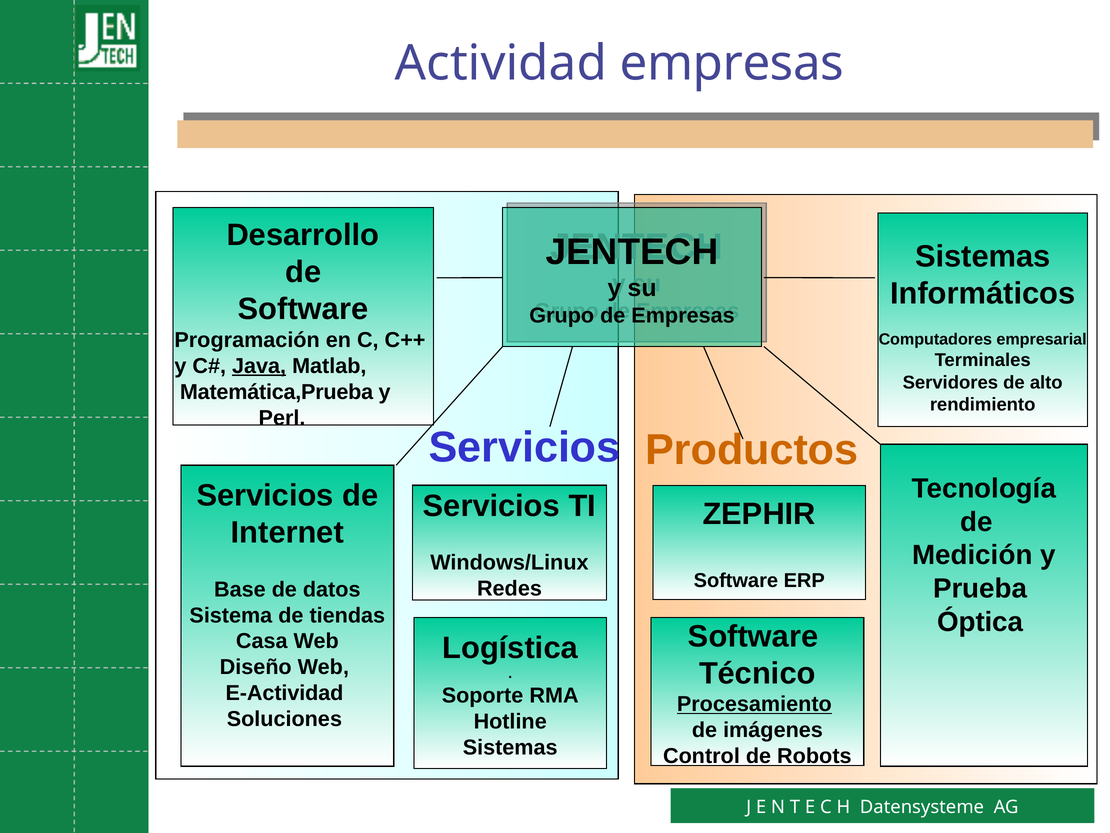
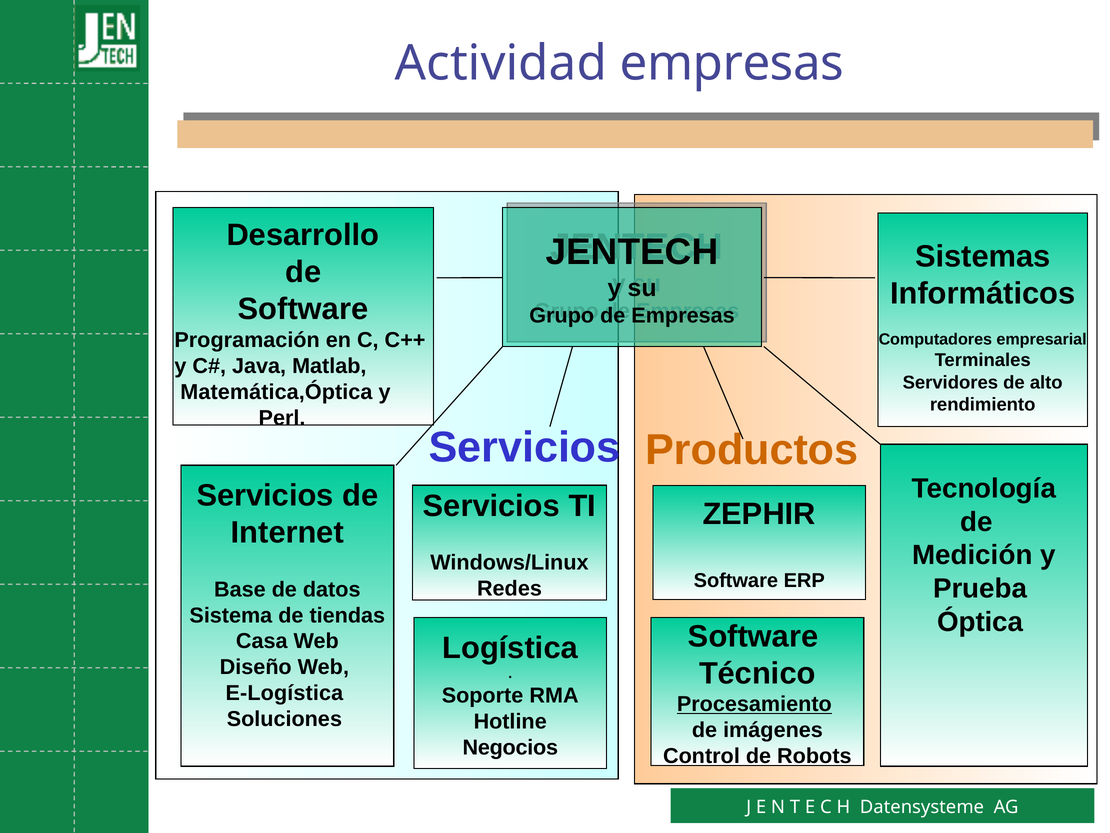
Java underline: present -> none
Matemática,Prueba: Matemática,Prueba -> Matemática,Óptica
E-Actividad: E-Actividad -> E-Logística
Sistemas at (510, 747): Sistemas -> Negocios
